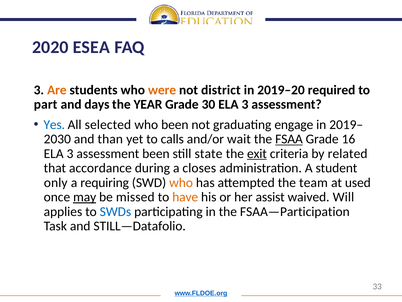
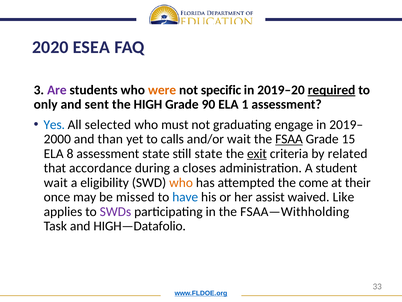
Are colour: orange -> purple
district: district -> specific
required underline: none -> present
part: part -> only
days: days -> sent
YEAR: YEAR -> HIGH
30: 30 -> 90
3 at (245, 104): 3 -> 1
who been: been -> must
2030: 2030 -> 2000
16: 16 -> 15
3 at (70, 153): 3 -> 8
assessment been: been -> state
only at (56, 182): only -> wait
requiring: requiring -> eligibility
team: team -> come
used: used -> their
may underline: present -> none
have colour: orange -> blue
Will: Will -> Like
SWDs colour: blue -> purple
FSAA—Participation: FSAA—Participation -> FSAA—Withholding
STILL—Datafolio: STILL—Datafolio -> HIGH—Datafolio
